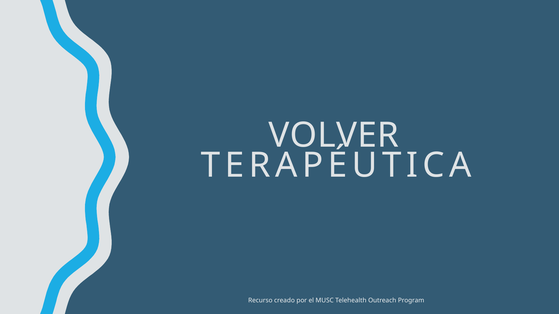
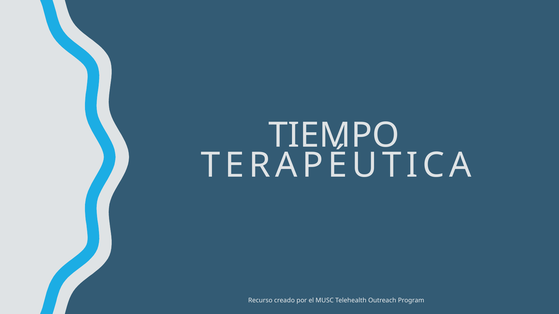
VOLVER: VOLVER -> TIEMPO
